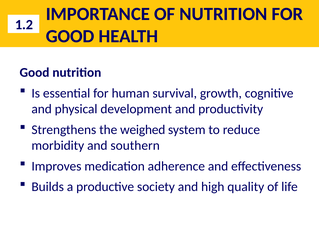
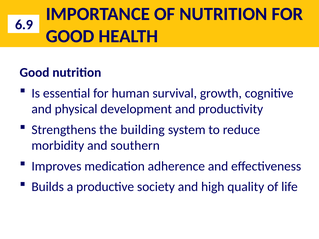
1.2: 1.2 -> 6.9
weighed: weighed -> building
